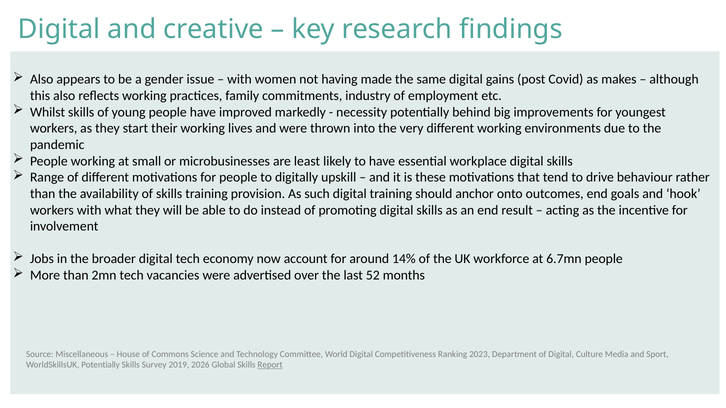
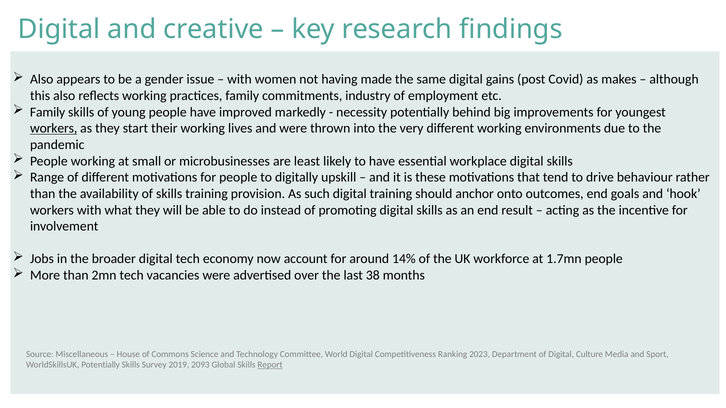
Whilst at (48, 112): Whilst -> Family
workers at (54, 129) underline: none -> present
6.7mn: 6.7mn -> 1.7mn
52: 52 -> 38
2026: 2026 -> 2093
